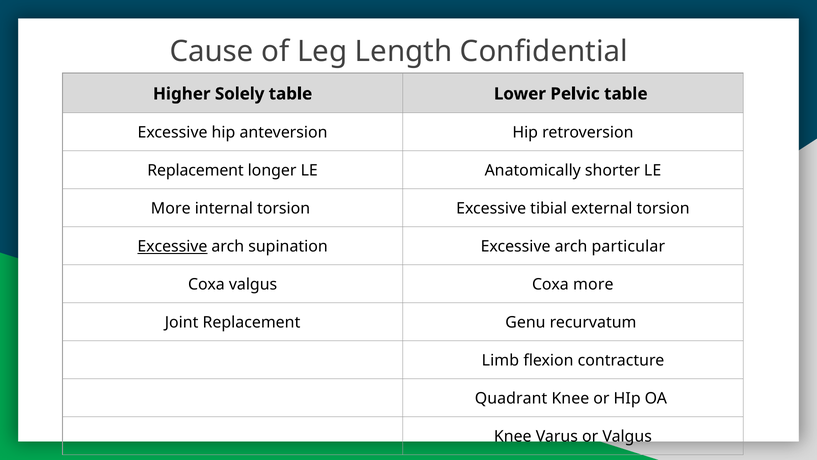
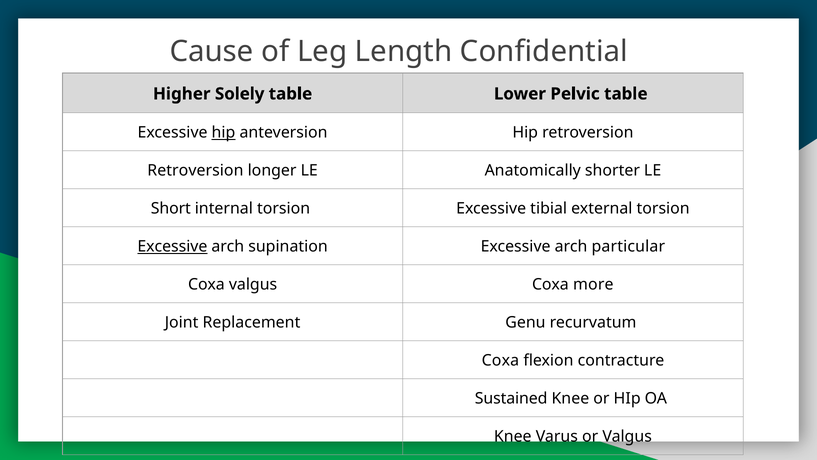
hip at (223, 133) underline: none -> present
Replacement at (195, 170): Replacement -> Retroversion
More at (171, 208): More -> Short
Limb at (500, 360): Limb -> Coxa
Quadrant: Quadrant -> Sustained
